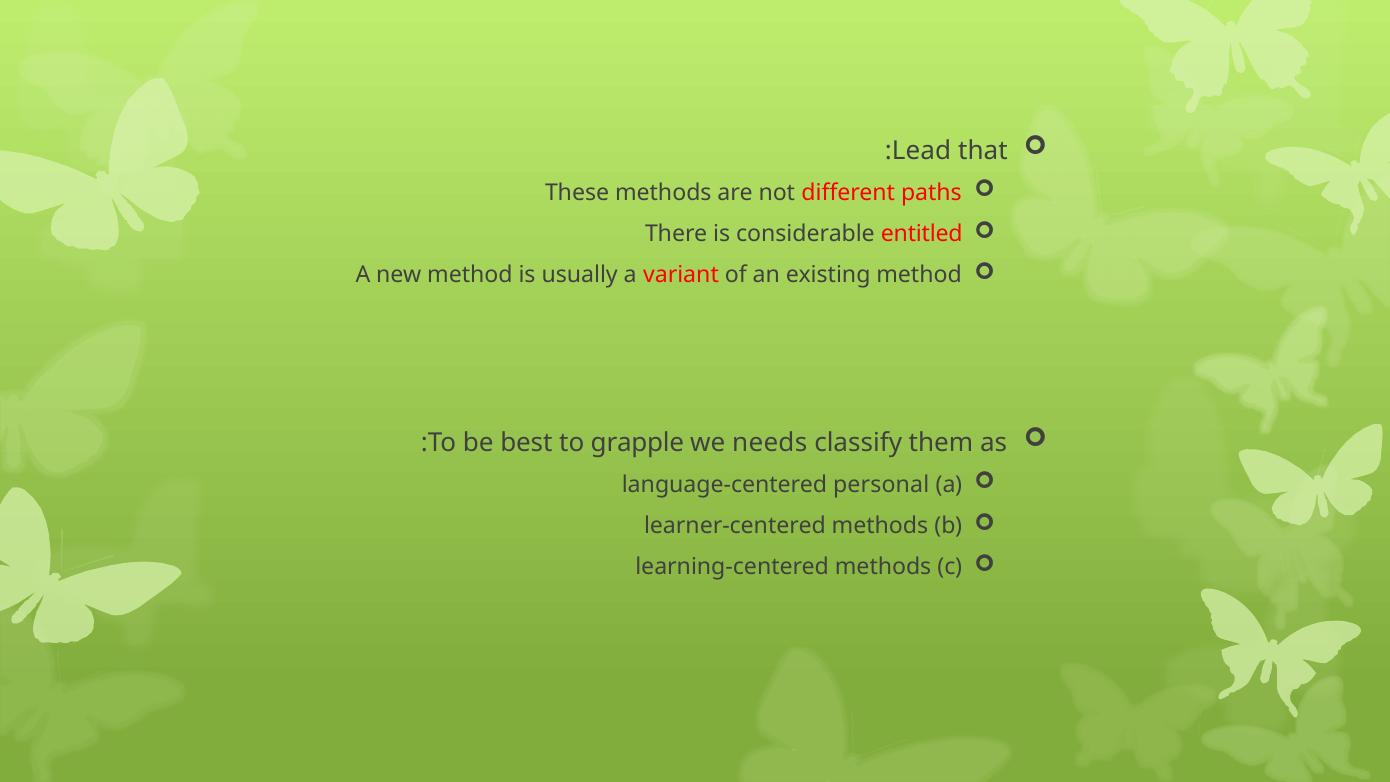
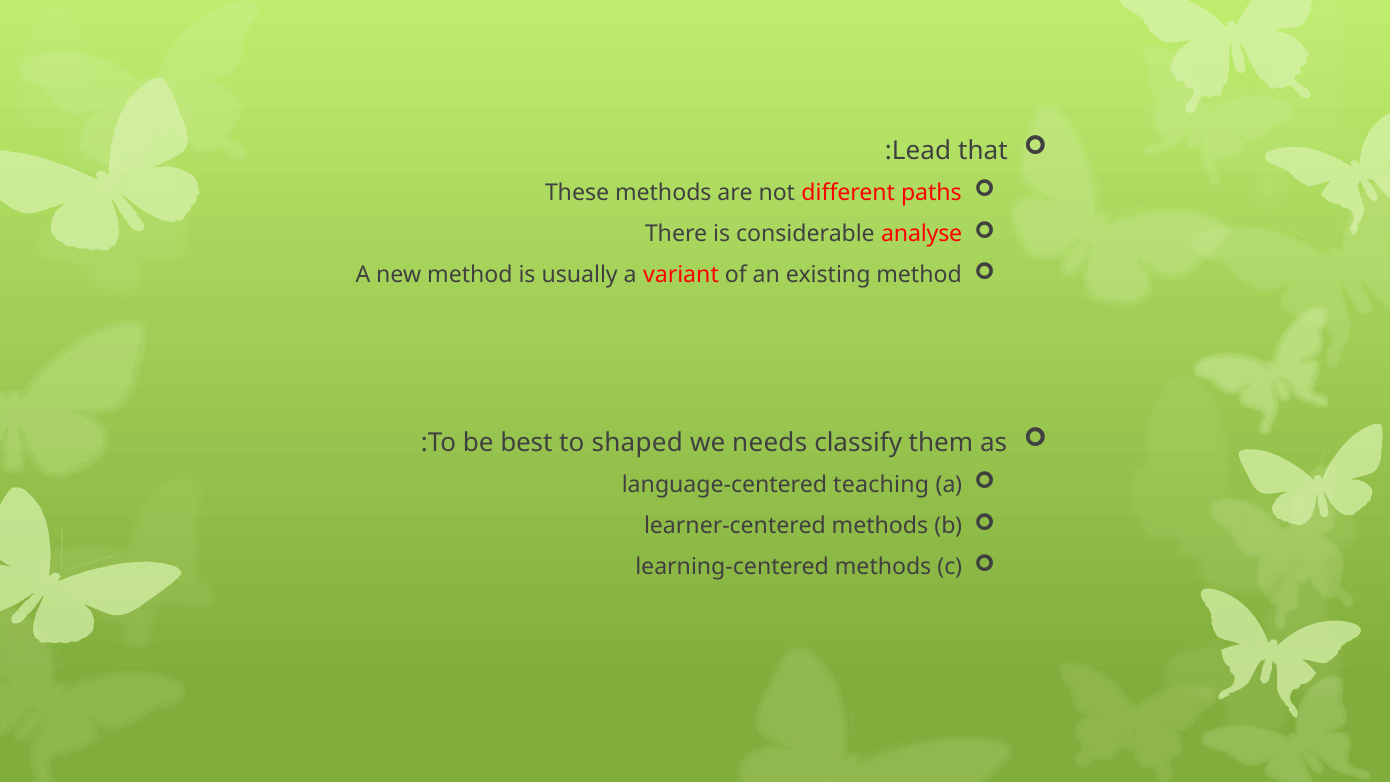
entitled: entitled -> analyse
grapple: grapple -> shaped
personal: personal -> teaching
